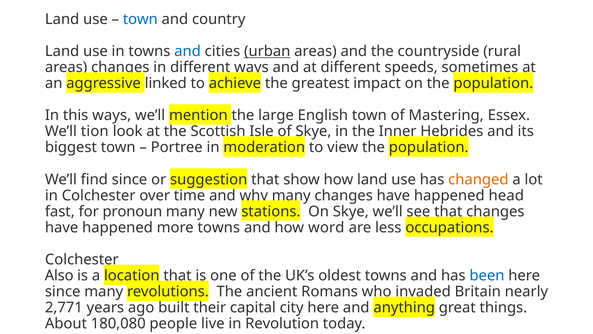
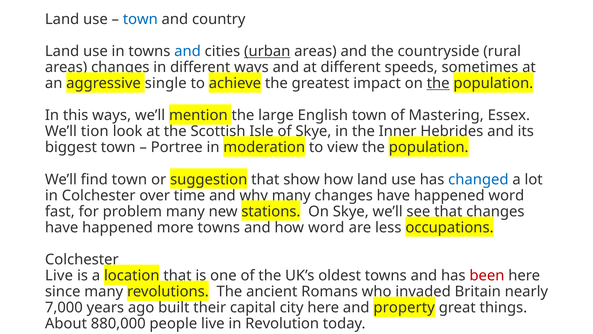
linked: linked -> single
the at (438, 83) underline: none -> present
find since: since -> town
changed colour: orange -> blue
happened head: head -> word
pronoun: pronoun -> problem
Also at (59, 275): Also -> Live
been colour: blue -> red
2,771: 2,771 -> 7,000
anything: anything -> property
180,080: 180,080 -> 880,000
